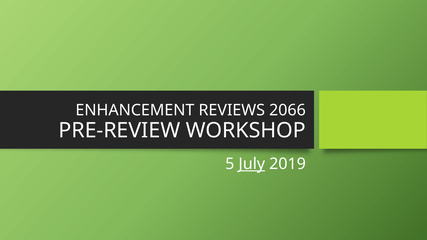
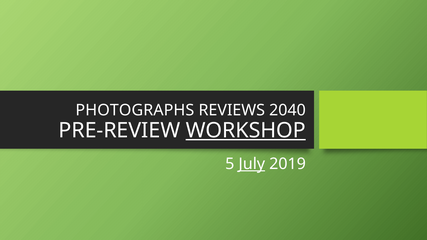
ENHANCEMENT: ENHANCEMENT -> PHOTOGRAPHS
2066: 2066 -> 2040
WORKSHOP underline: none -> present
